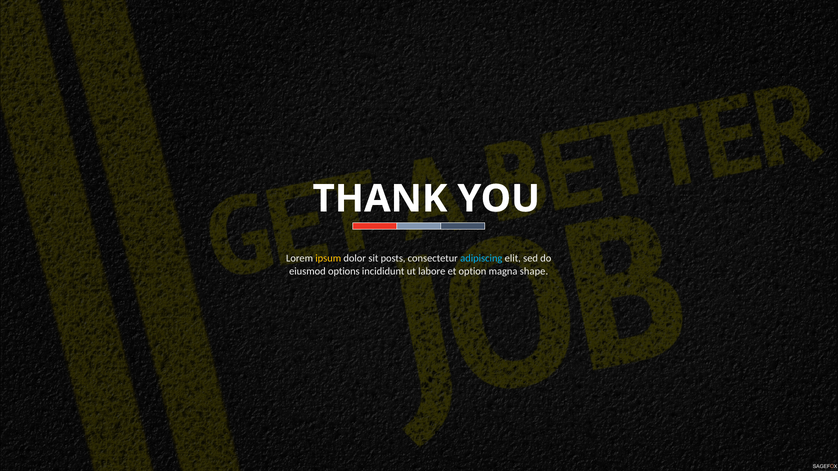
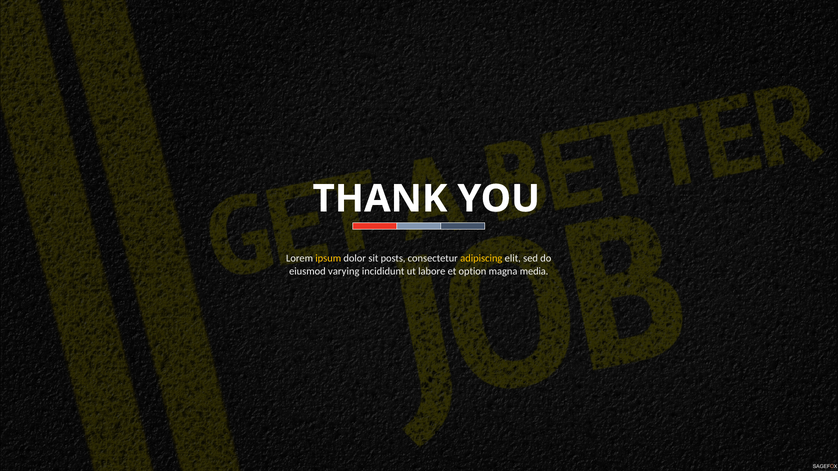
adipiscing colour: light blue -> yellow
options: options -> varying
shape: shape -> media
